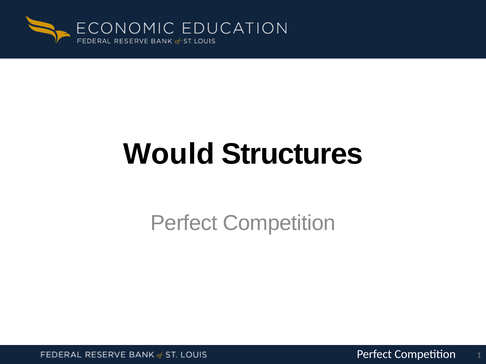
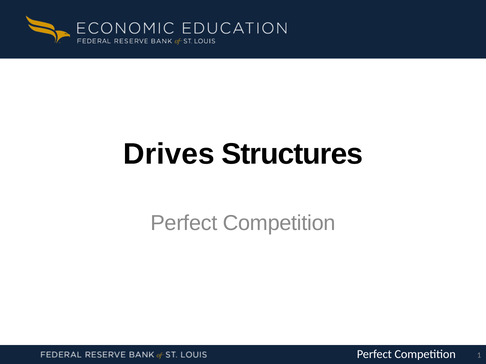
Would: Would -> Drives
